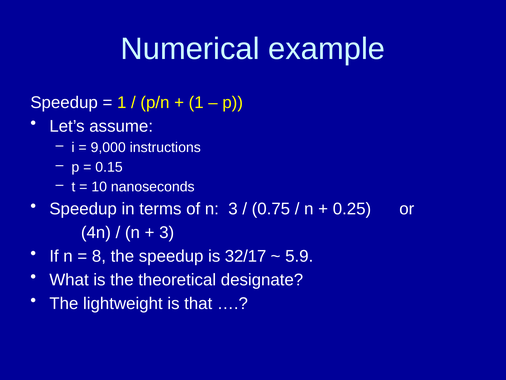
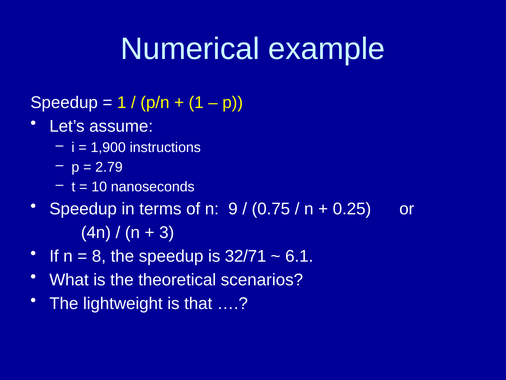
9,000: 9,000 -> 1,900
0.15: 0.15 -> 2.79
n 3: 3 -> 9
32/17: 32/17 -> 32/71
5.9: 5.9 -> 6.1
designate: designate -> scenarios
